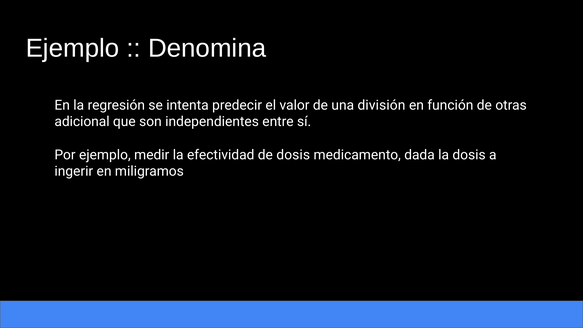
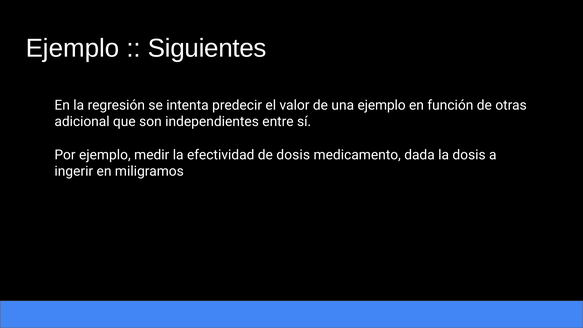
Denomina: Denomina -> Siguientes
una división: división -> ejemplo
